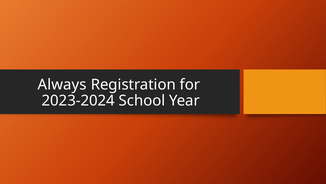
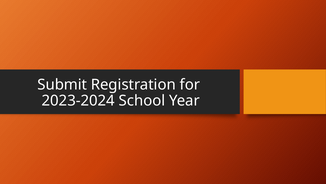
Always: Always -> Submit
